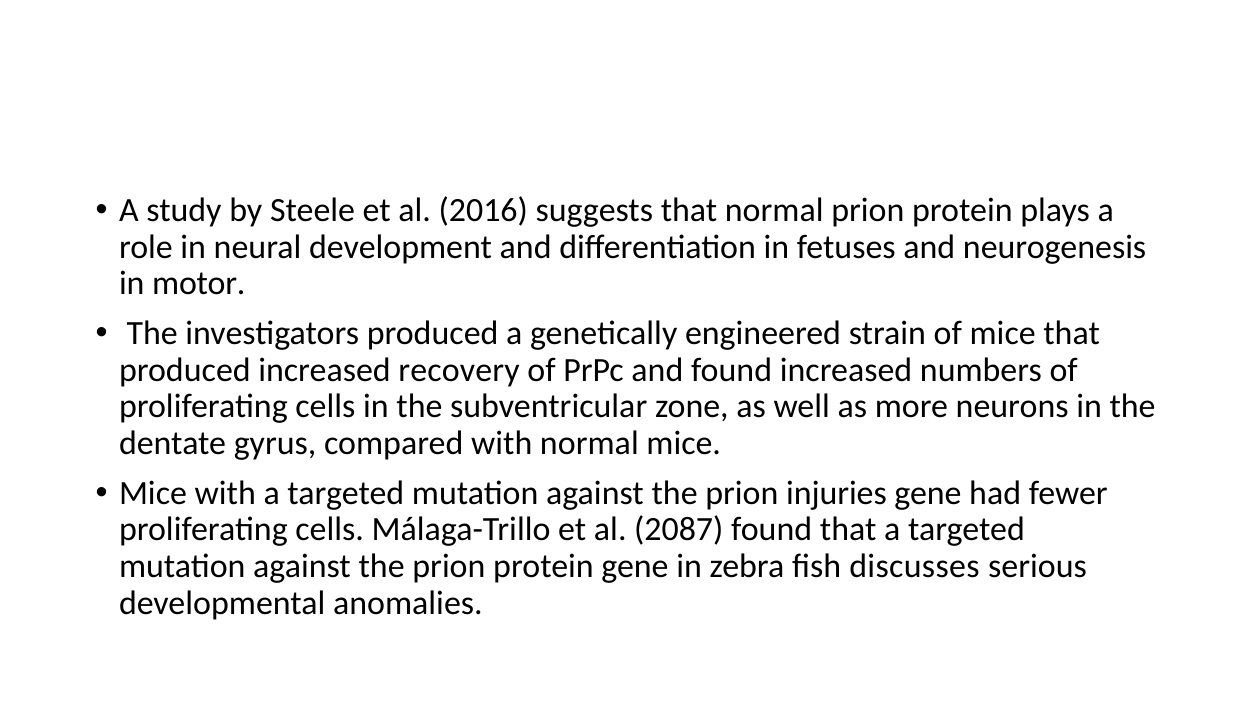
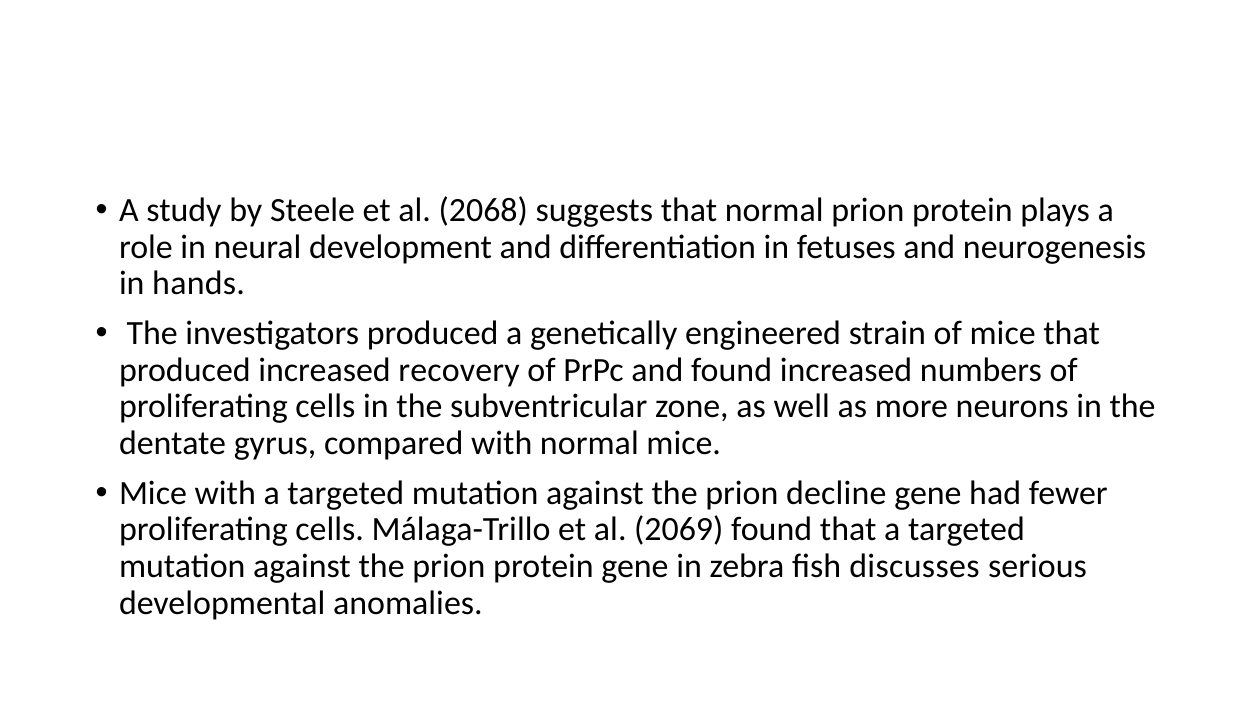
2016: 2016 -> 2068
motor: motor -> hands
injuries: injuries -> decline
2087: 2087 -> 2069
